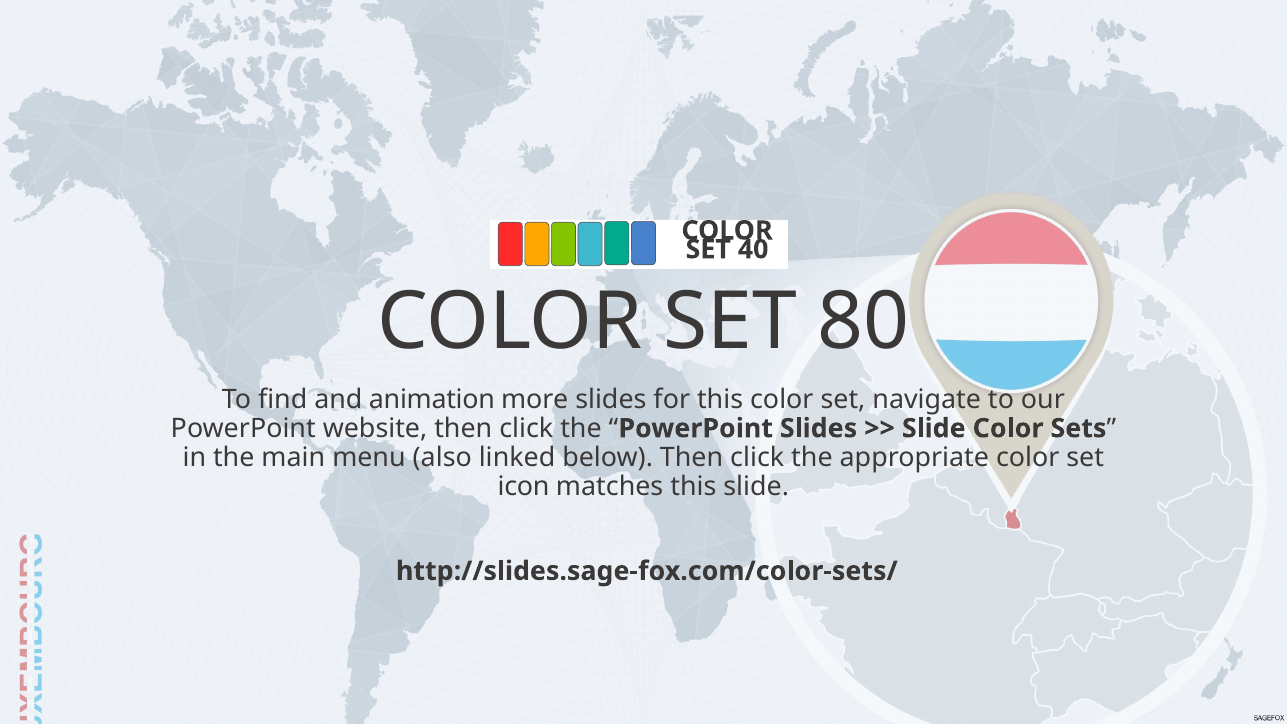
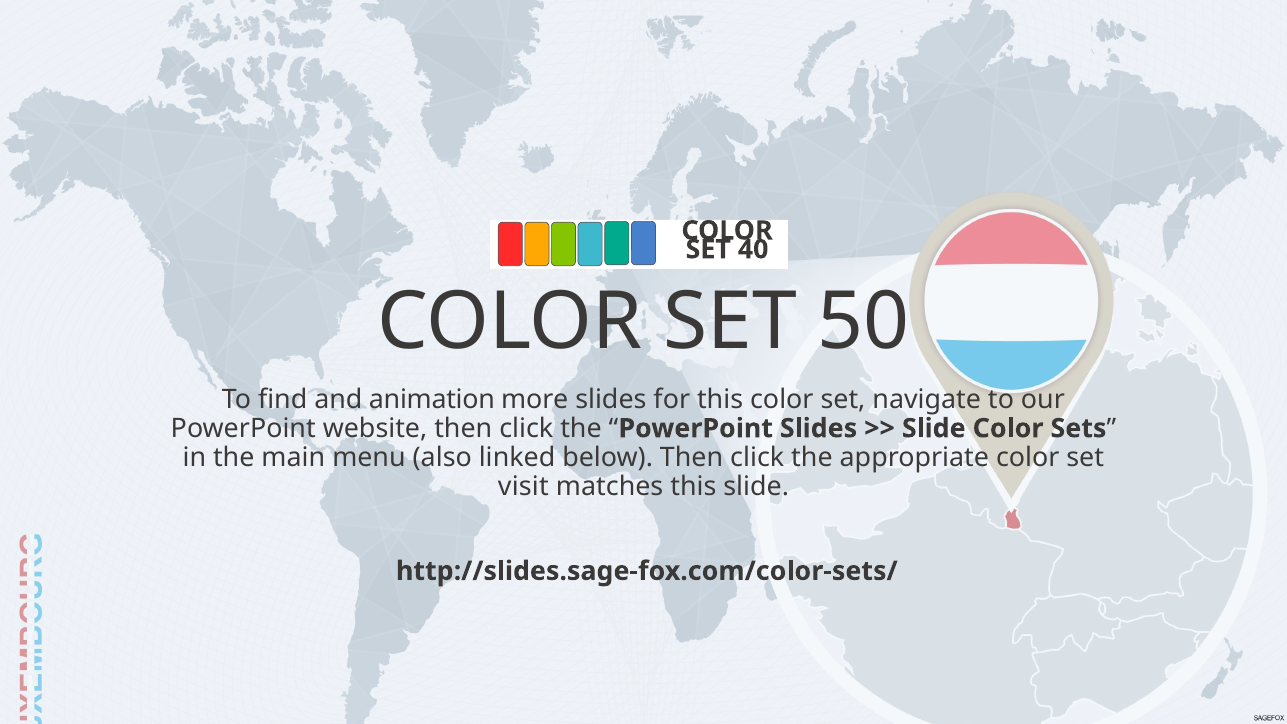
80: 80 -> 50
icon: icon -> visit
